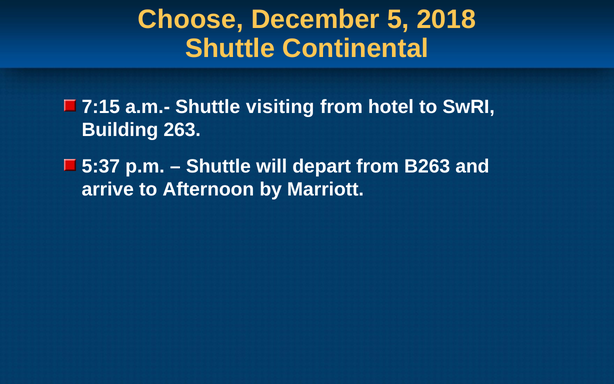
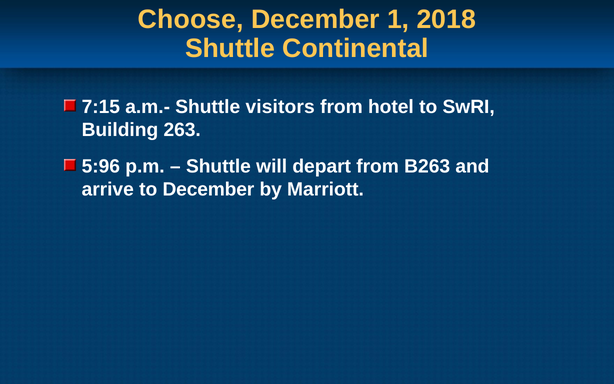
5: 5 -> 1
visiting: visiting -> visitors
5:37: 5:37 -> 5:96
to Afternoon: Afternoon -> December
